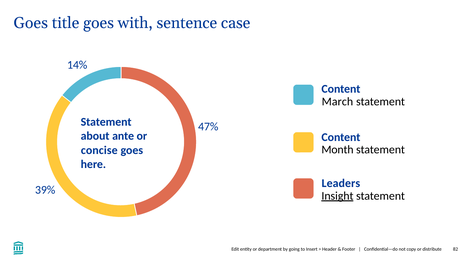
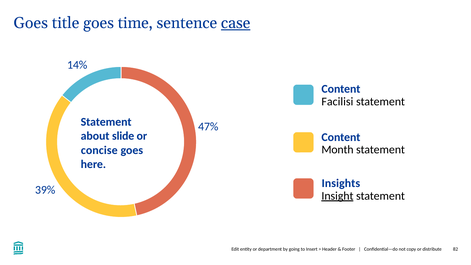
with: with -> time
case underline: none -> present
March: March -> Facilisi
ante: ante -> slide
Leaders: Leaders -> Insights
